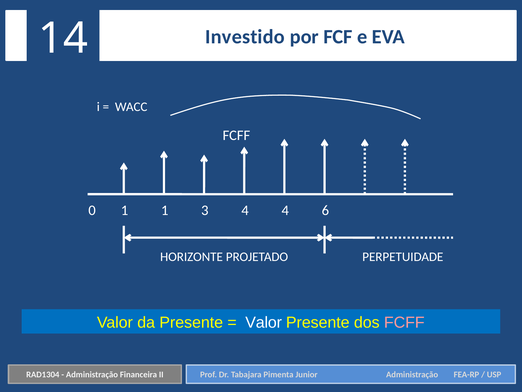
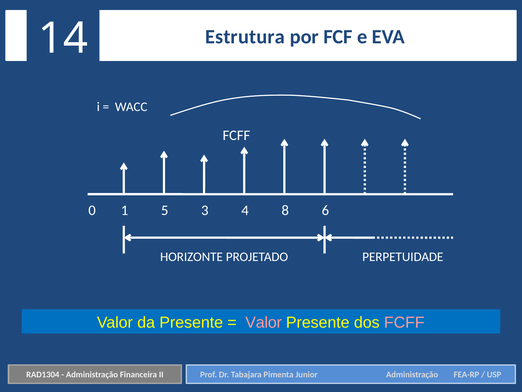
Investido: Investido -> Estrutura
1 1: 1 -> 5
4 4: 4 -> 8
Valor at (264, 322) colour: white -> pink
